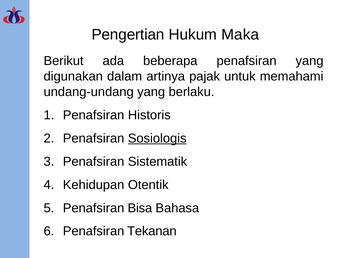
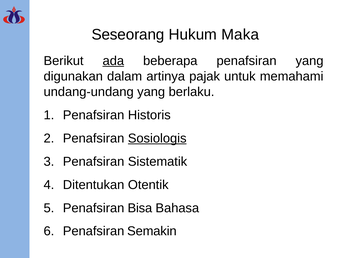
Pengertian: Pengertian -> Seseorang
ada underline: none -> present
Kehidupan: Kehidupan -> Ditentukan
Tekanan: Tekanan -> Semakin
